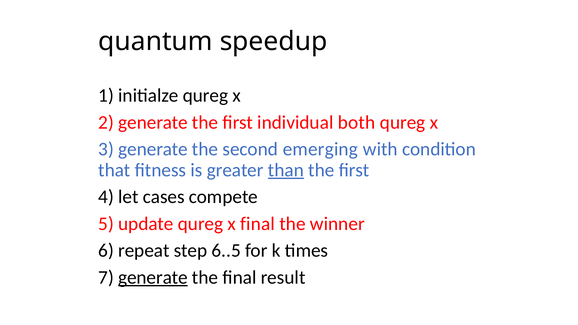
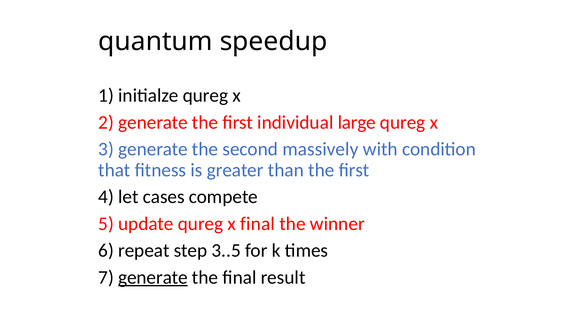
both: both -> large
emerging: emerging -> massively
than underline: present -> none
6..5: 6..5 -> 3..5
